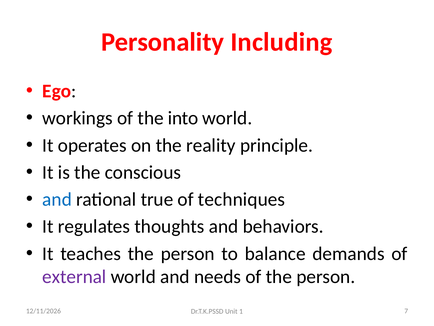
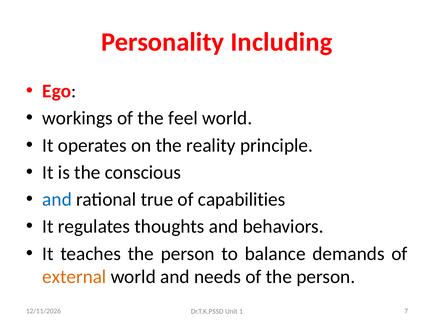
into: into -> feel
techniques: techniques -> capabilities
external colour: purple -> orange
